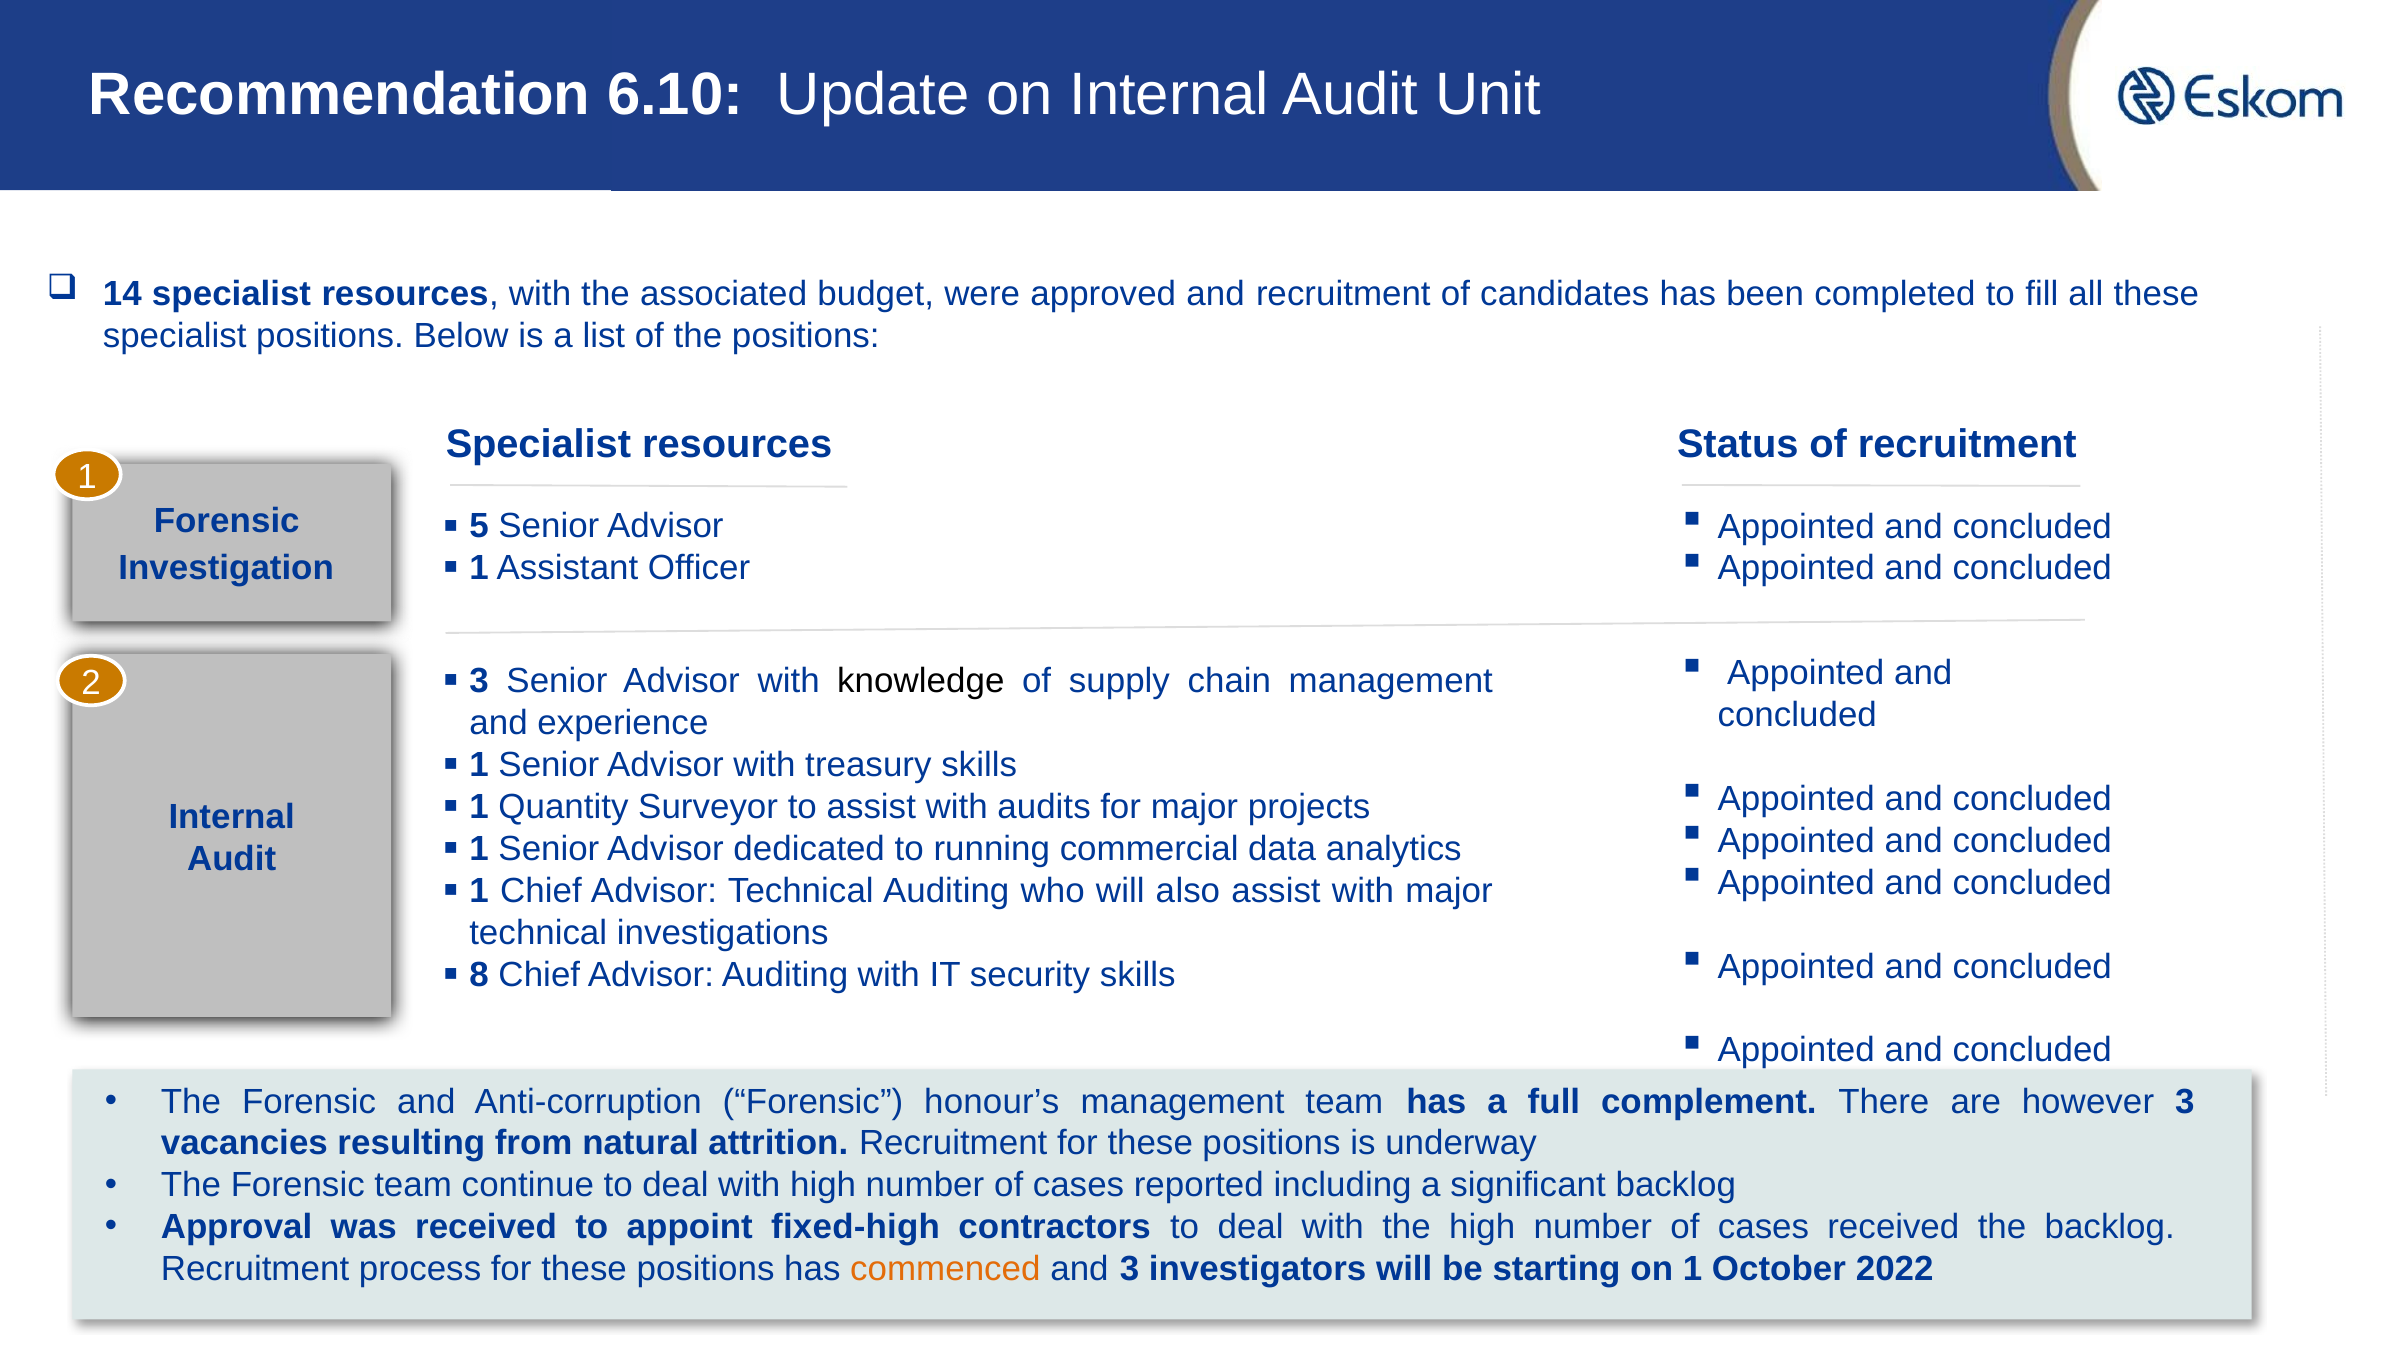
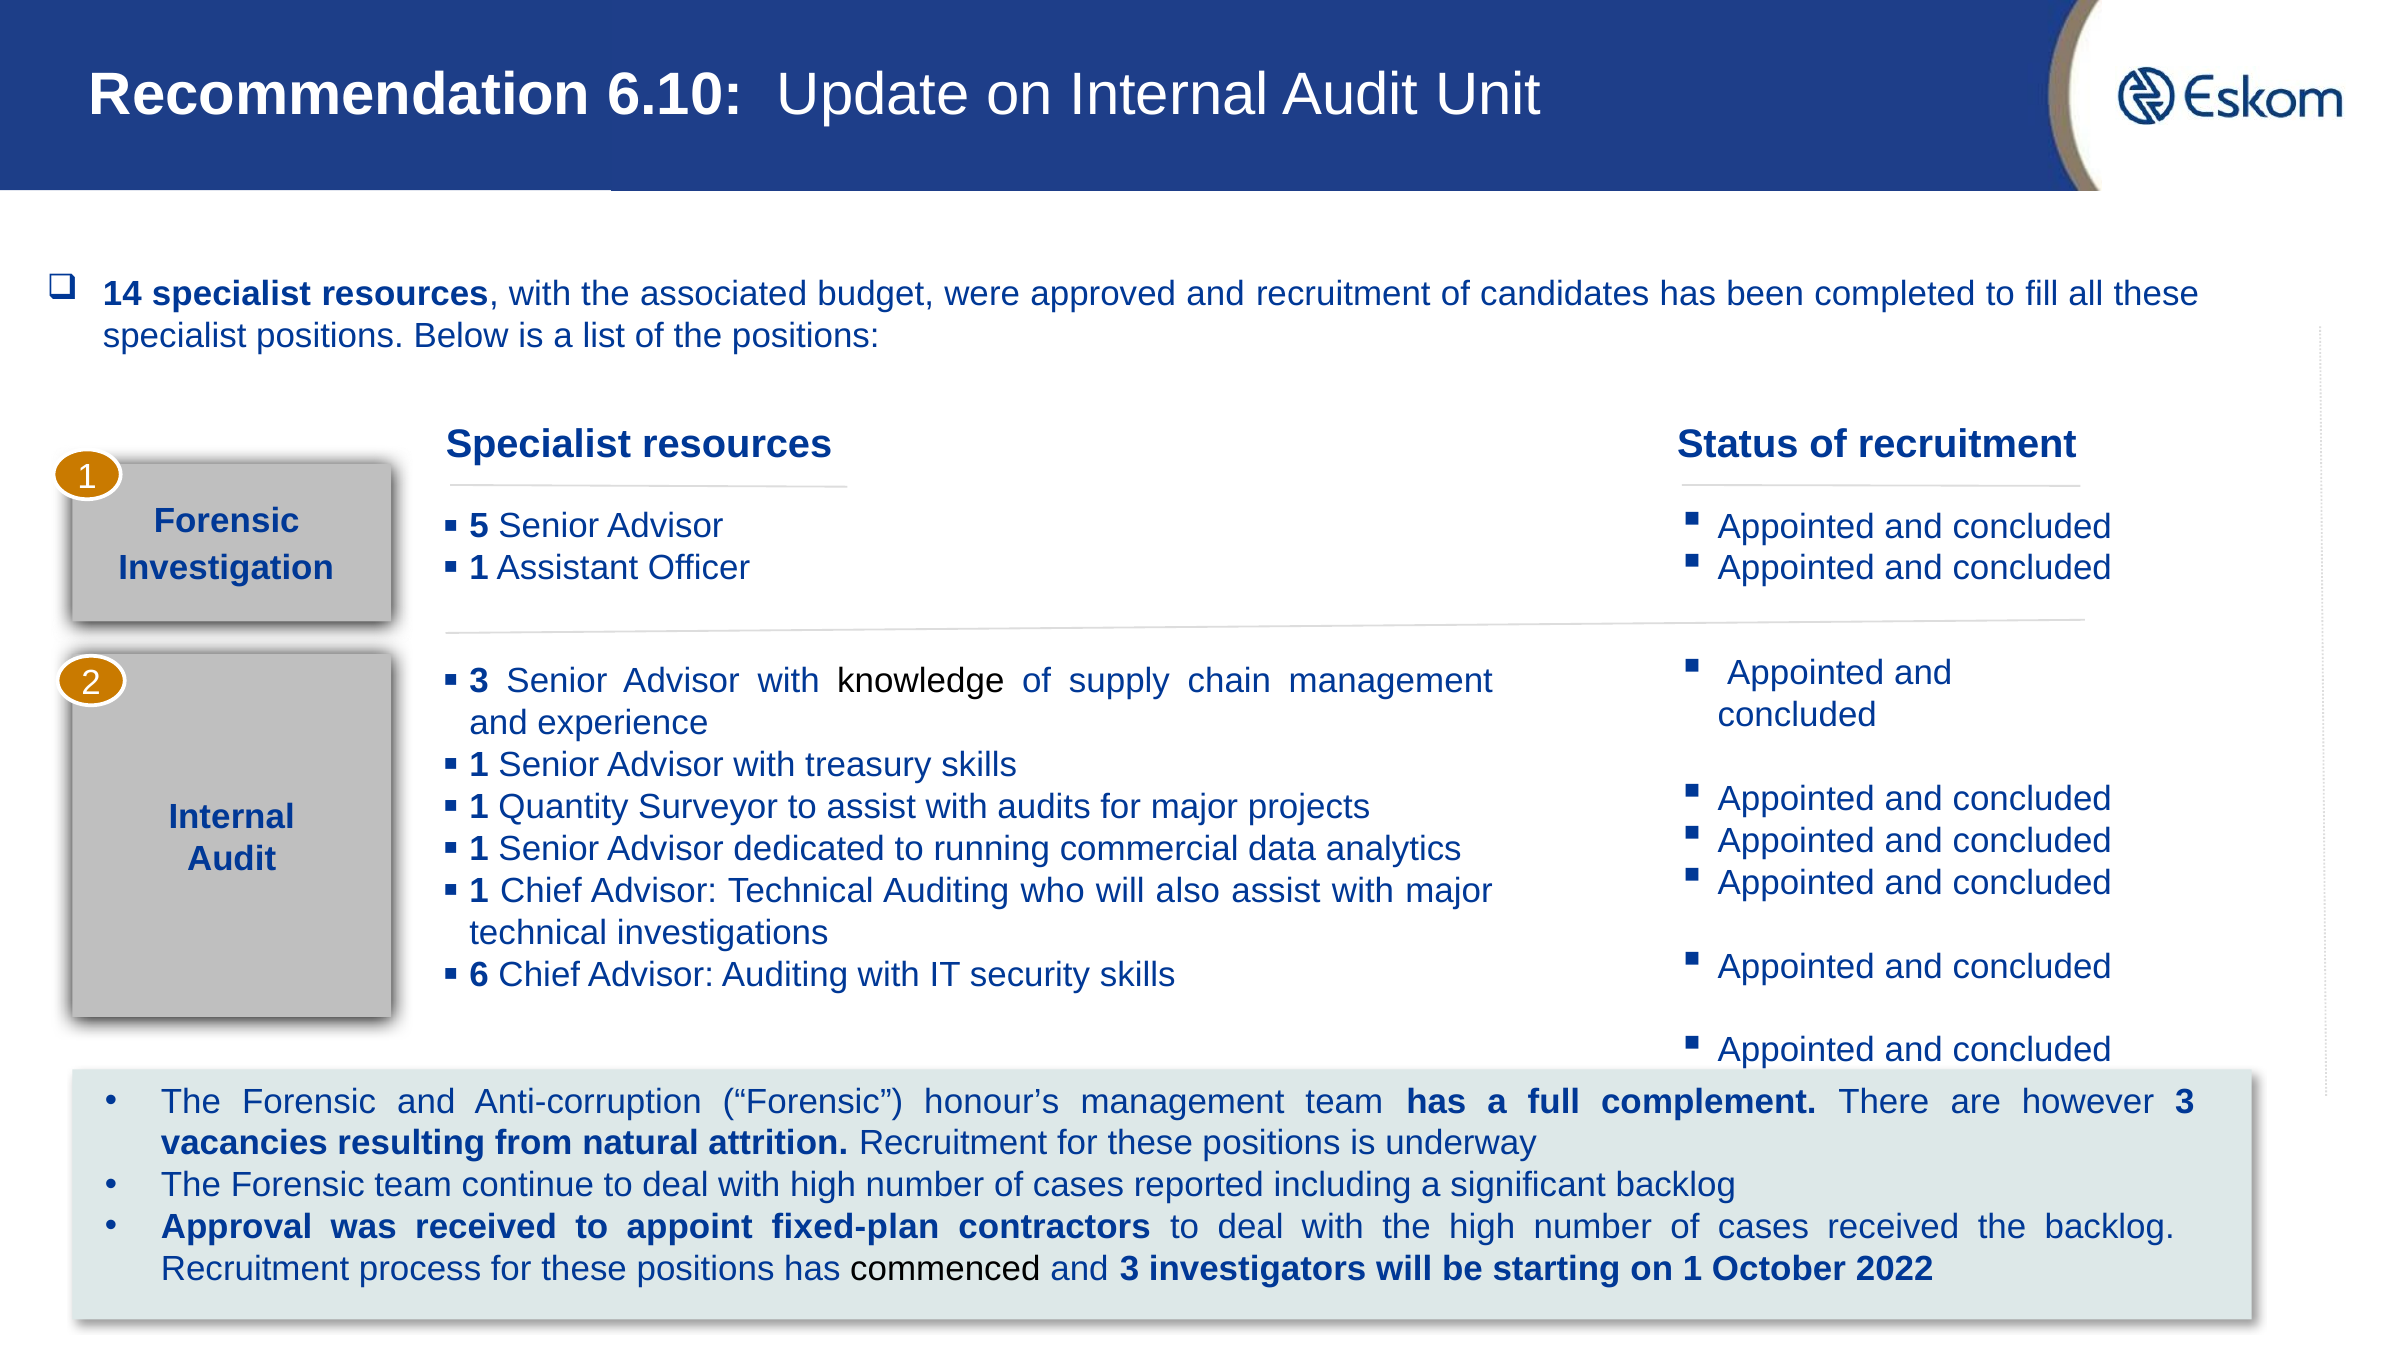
8: 8 -> 6
fixed-high: fixed-high -> fixed-plan
commenced colour: orange -> black
